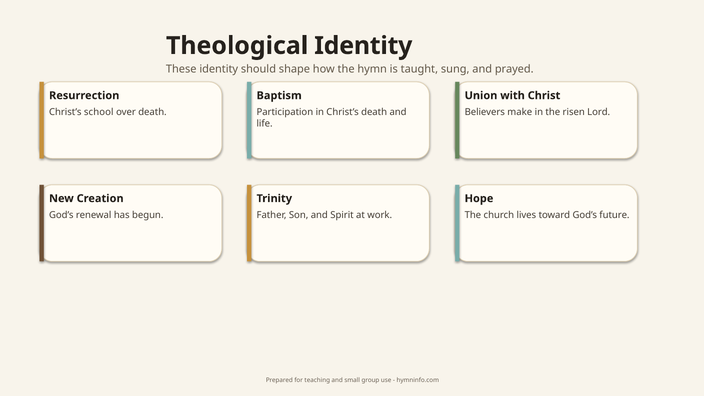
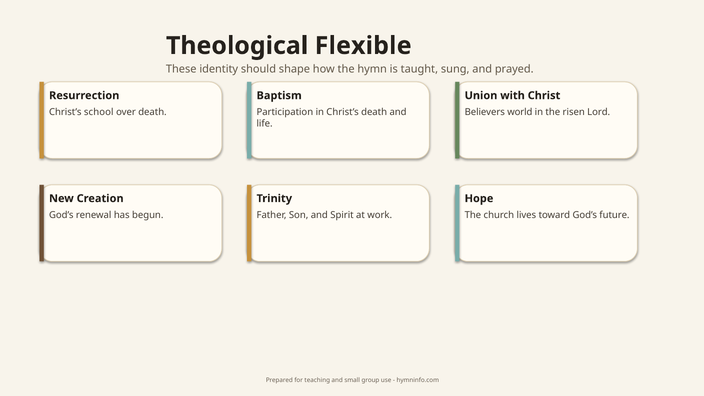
Theological Identity: Identity -> Flexible
make: make -> world
